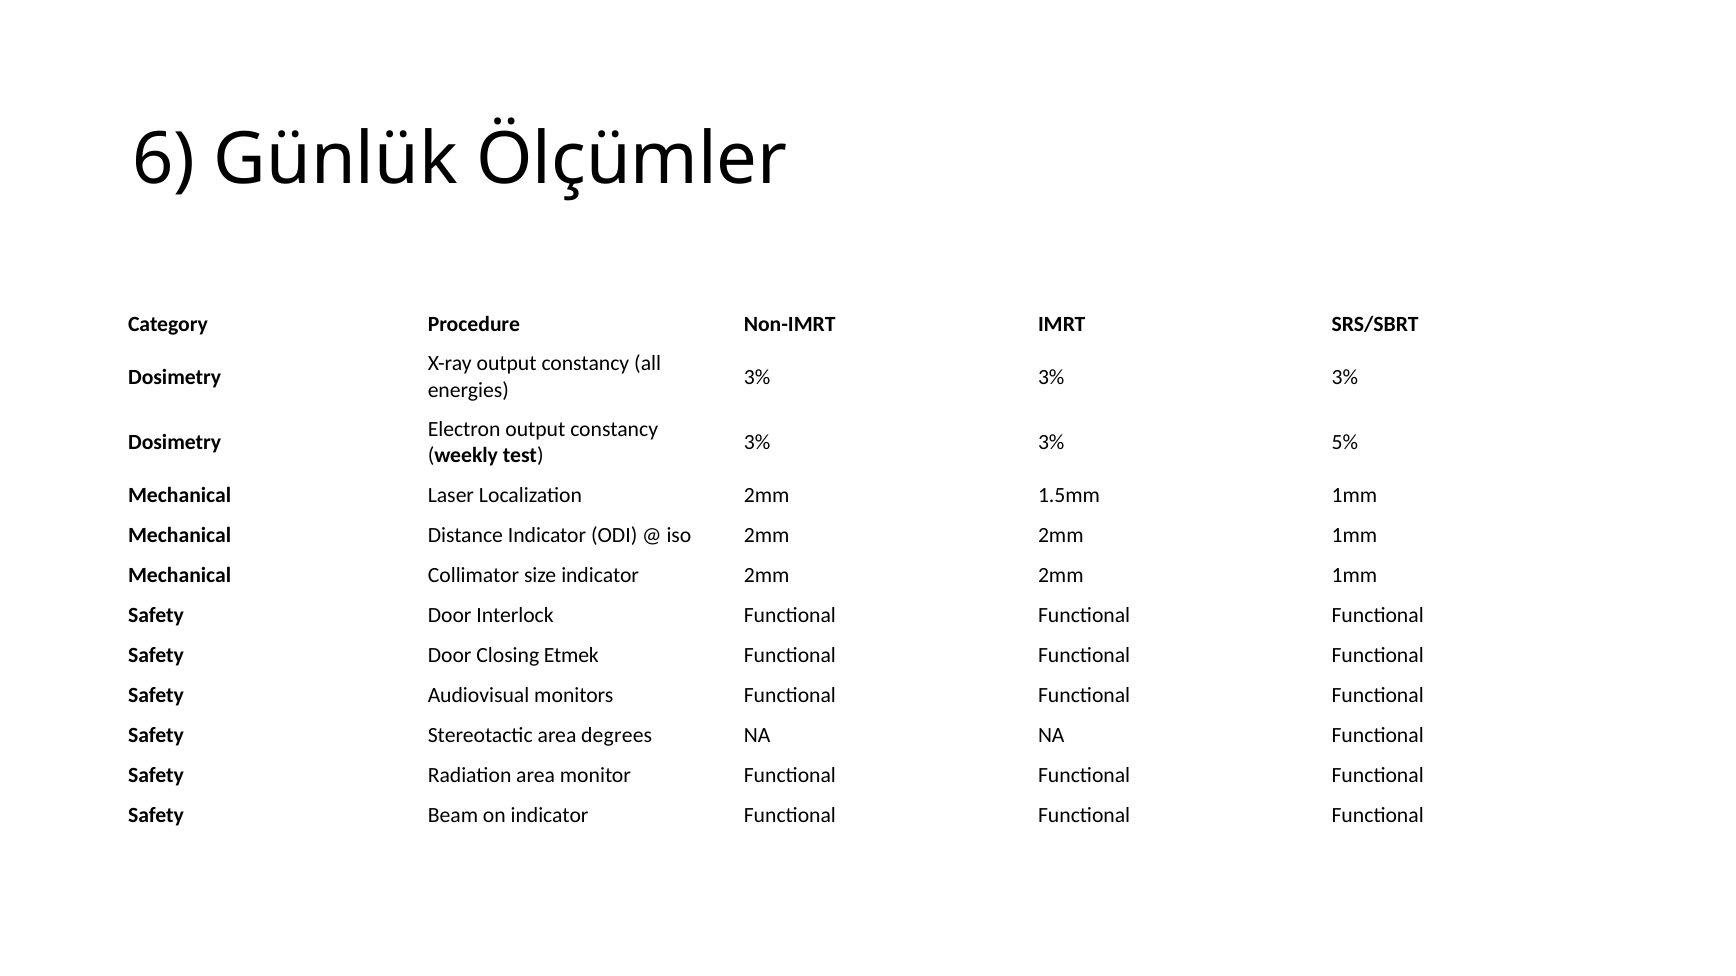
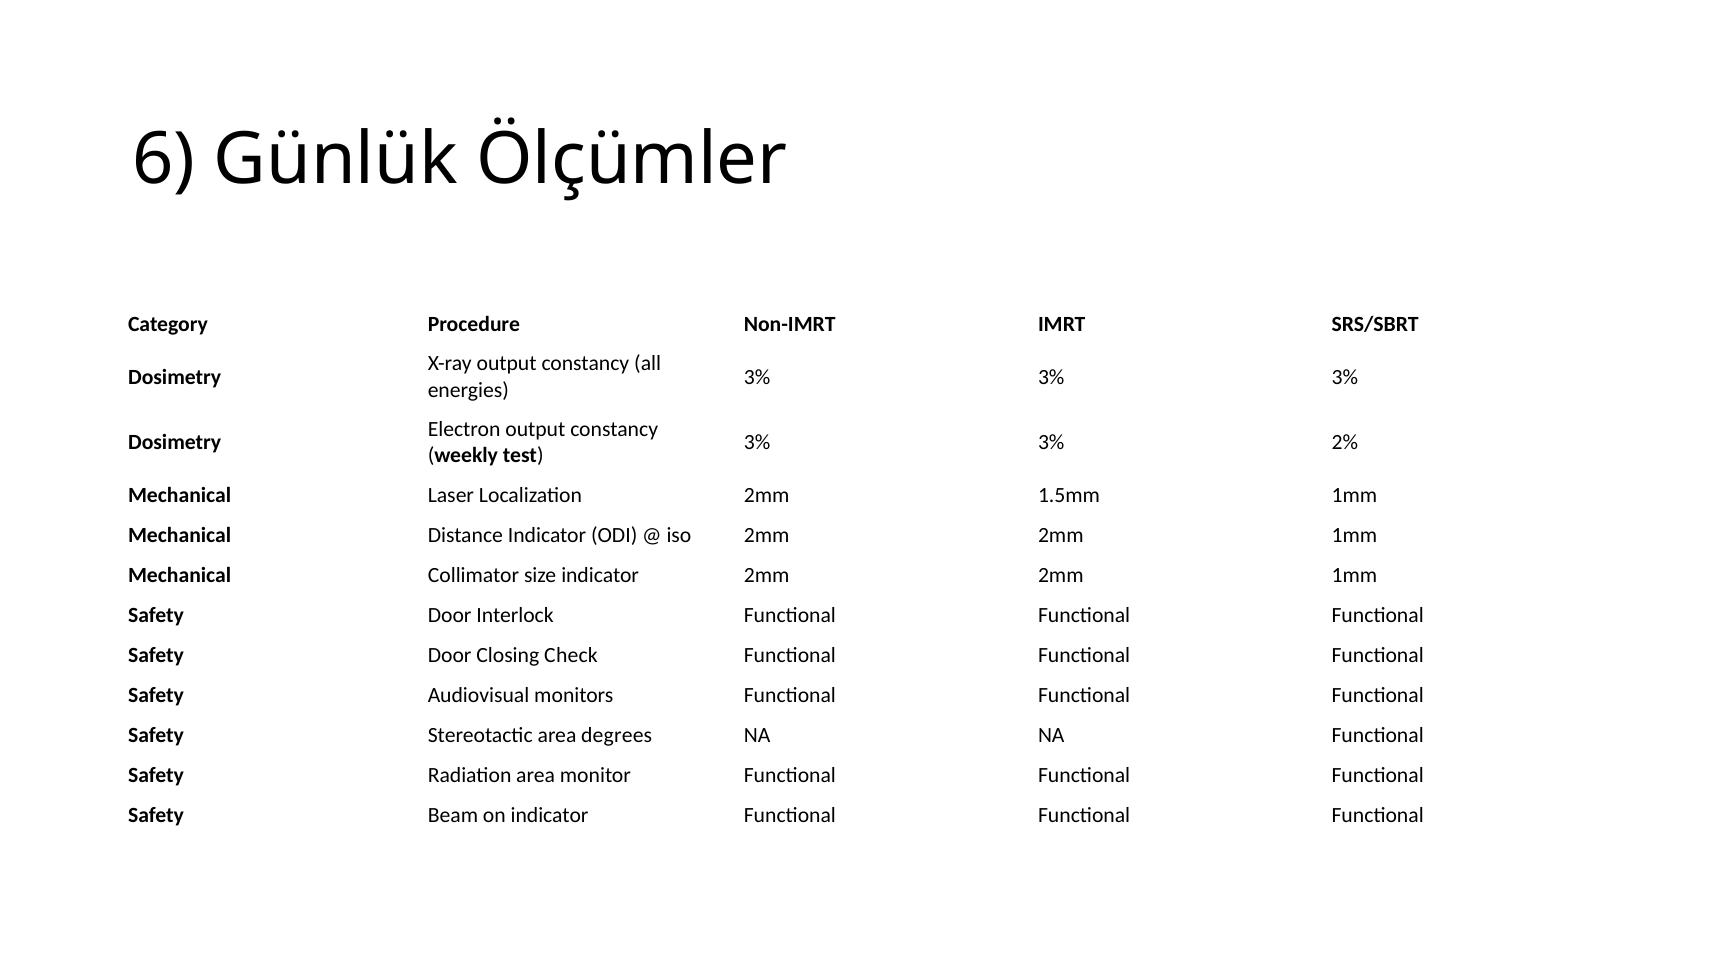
5%: 5% -> 2%
Etmek: Etmek -> Check
